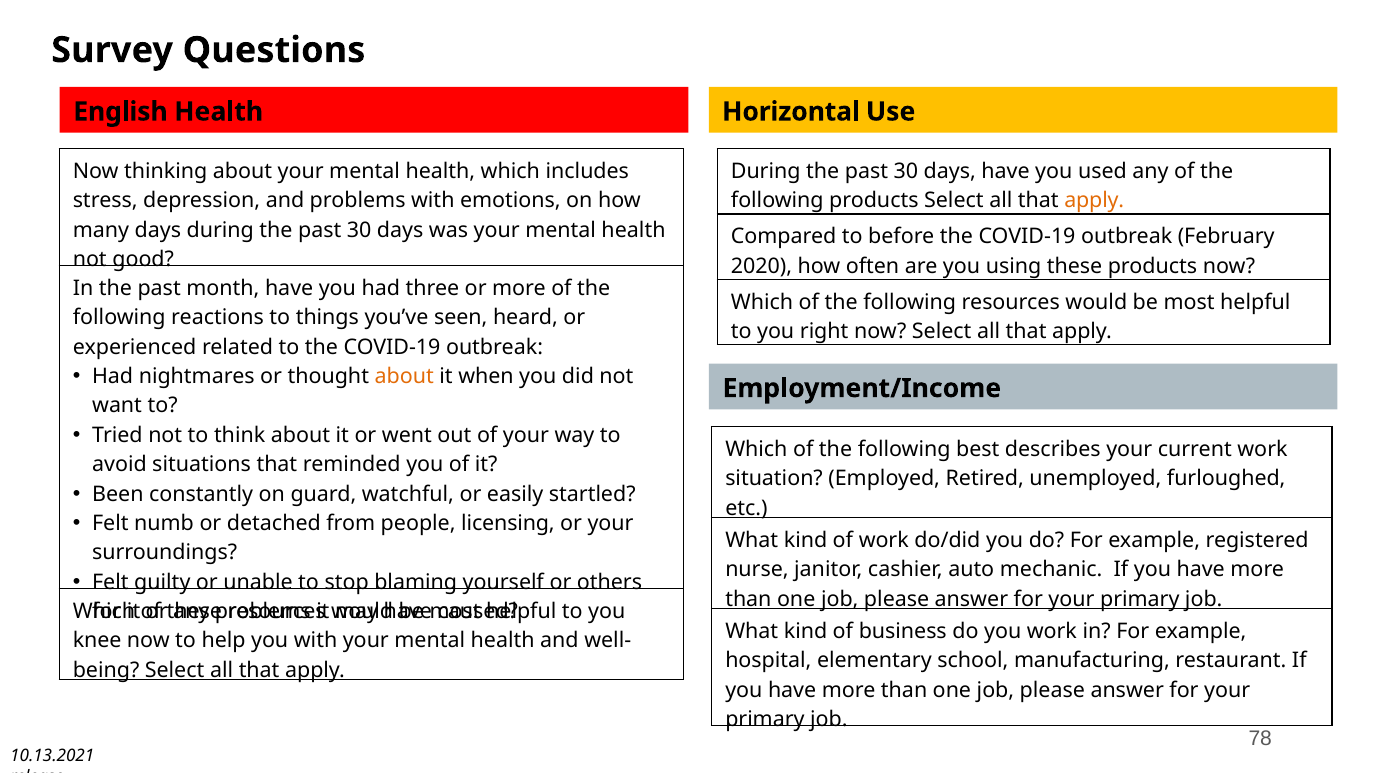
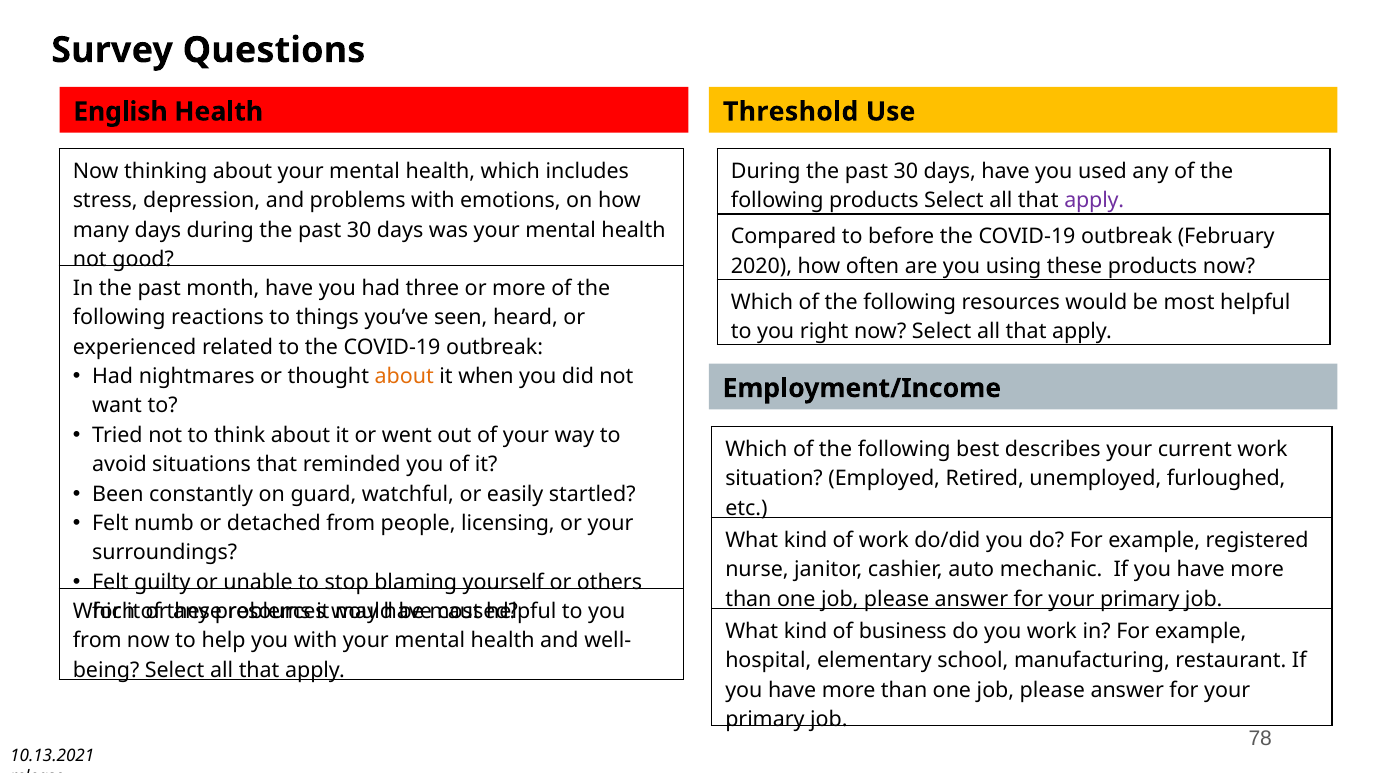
Horizontal: Horizontal -> Threshold
apply at (1094, 201) colour: orange -> purple
knee at (97, 641): knee -> from
